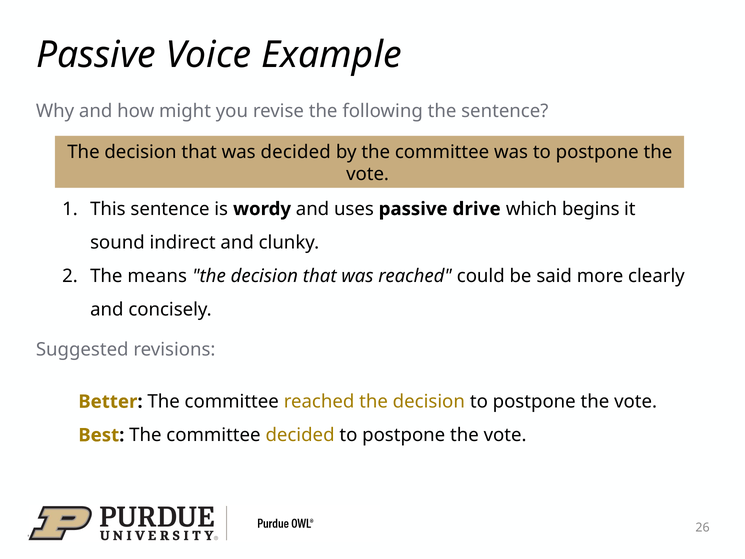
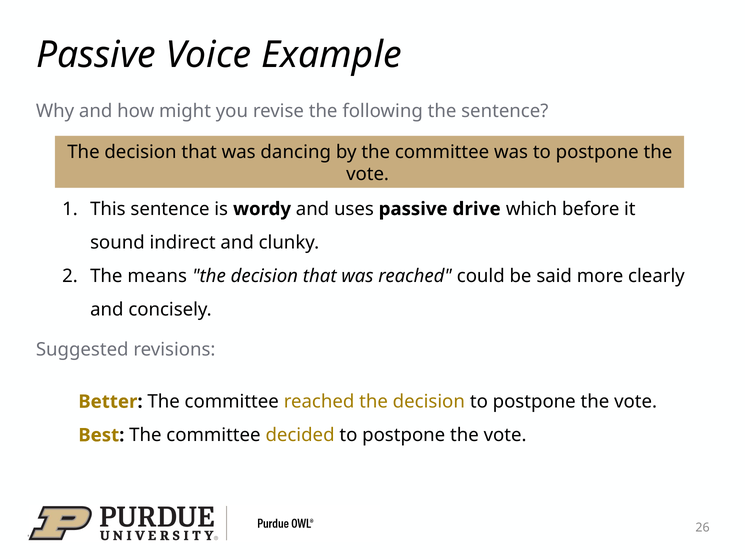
was decided: decided -> dancing
begins: begins -> before
